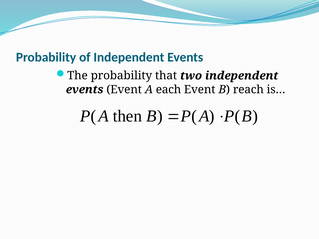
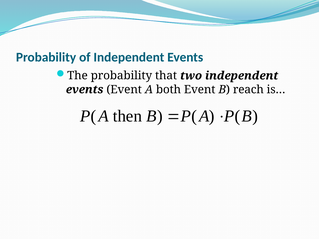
each: each -> both
